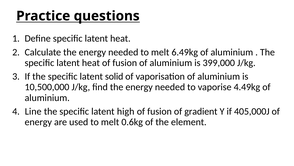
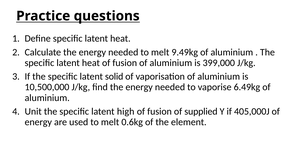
6.49kg: 6.49kg -> 9.49kg
4.49kg: 4.49kg -> 6.49kg
Line: Line -> Unit
gradient: gradient -> supplied
